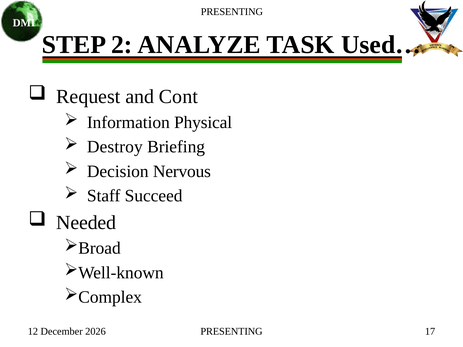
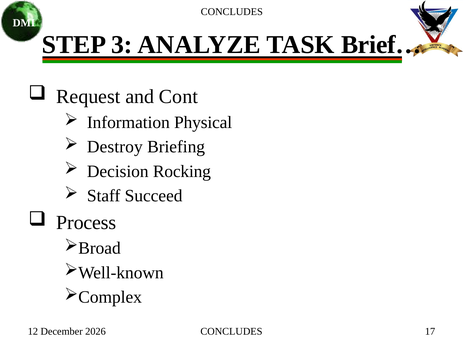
PRESENTING at (232, 12): PRESENTING -> CONCLUDES
2: 2 -> 3
Used…: Used… -> Brief…
Nervous: Nervous -> Rocking
Needed: Needed -> Process
PRESENTING at (231, 332): PRESENTING -> CONCLUDES
